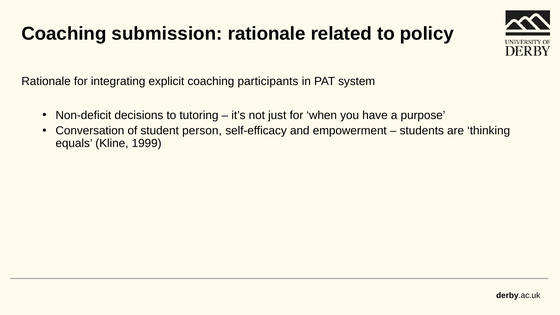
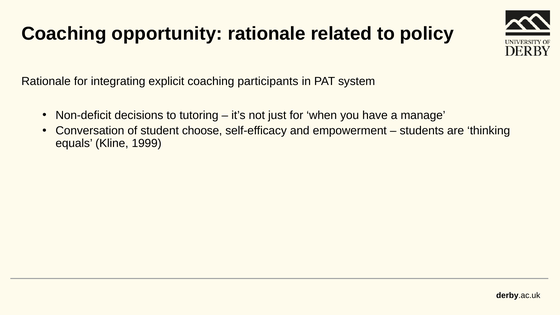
submission: submission -> opportunity
purpose: purpose -> manage
person: person -> choose
